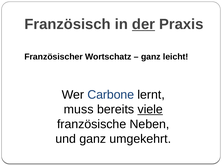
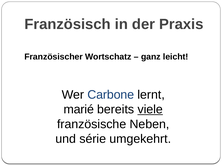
der underline: present -> none
muss: muss -> marié
und ganz: ganz -> série
